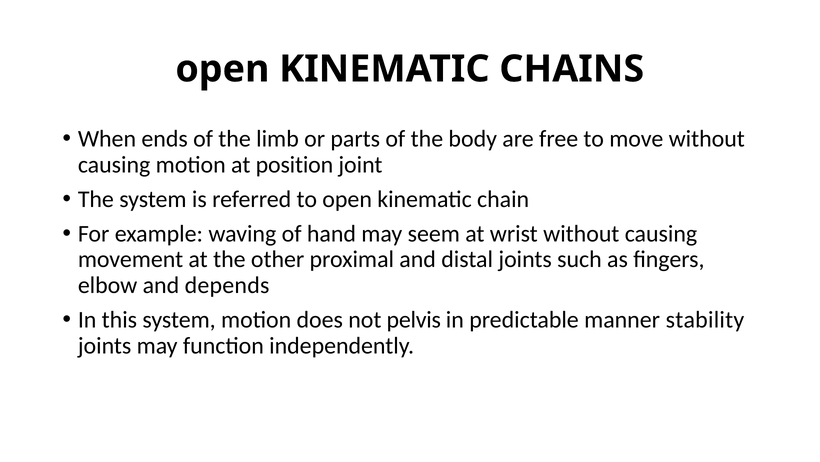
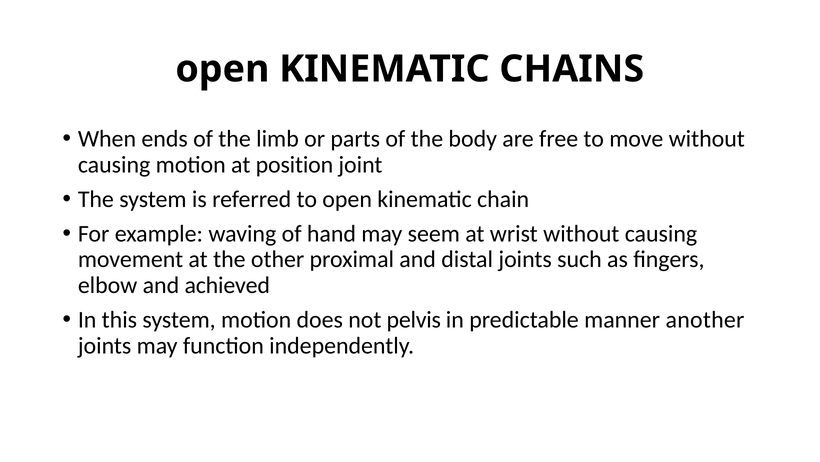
depends: depends -> achieved
stability: stability -> another
